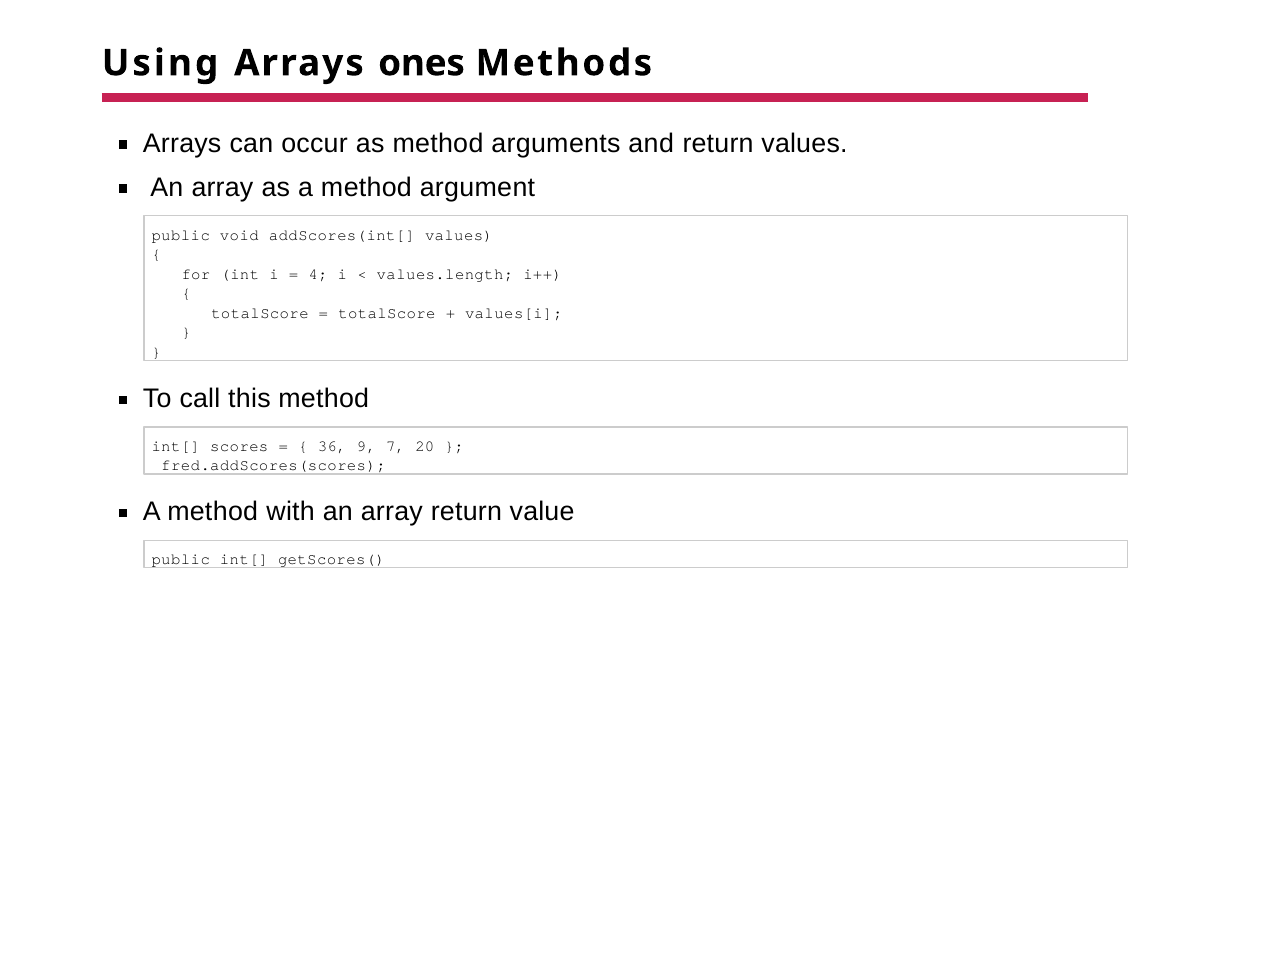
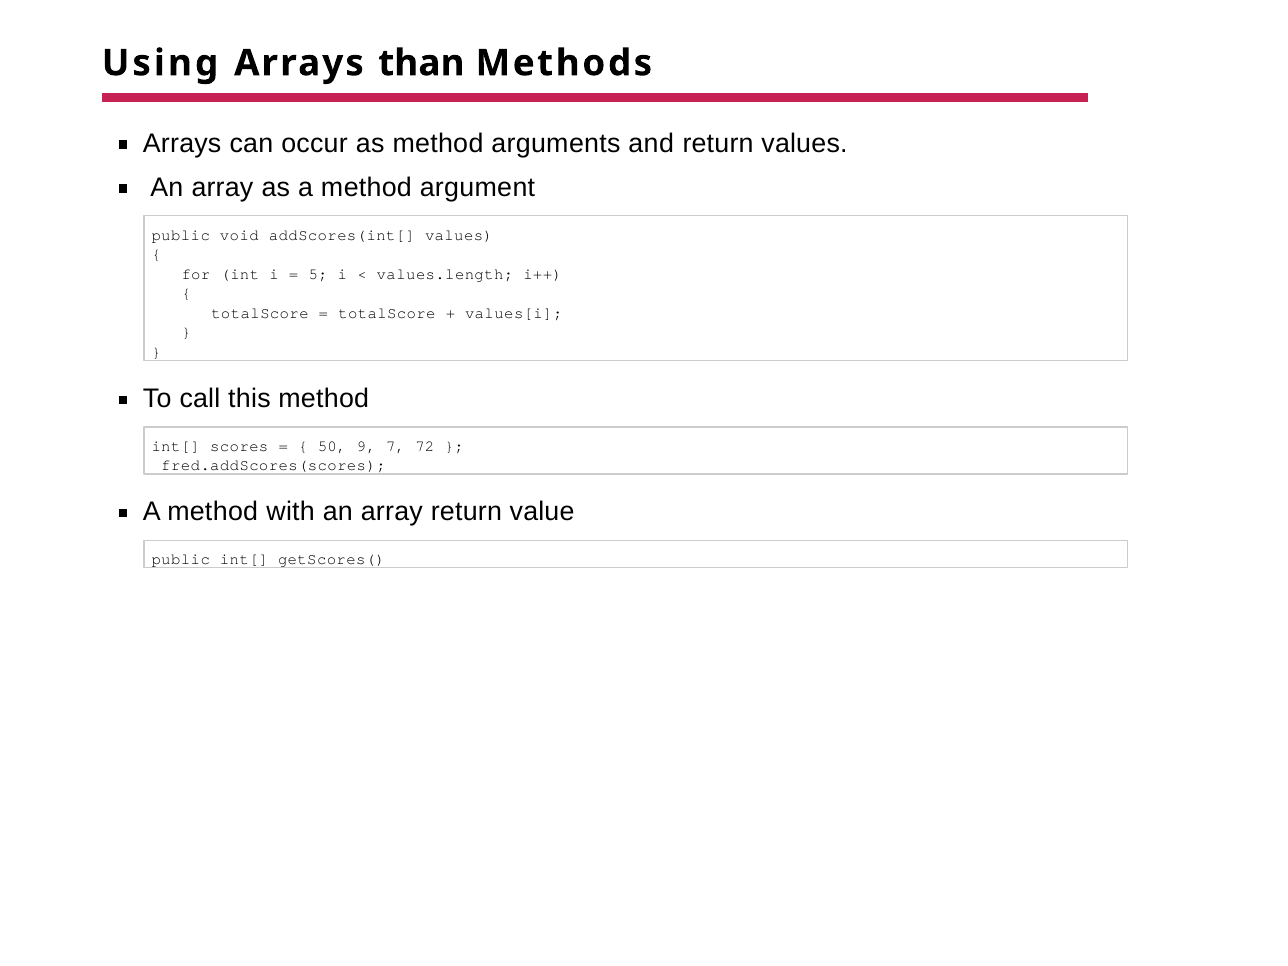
ones: ones -> than
4: 4 -> 5
36: 36 -> 50
20: 20 -> 72
